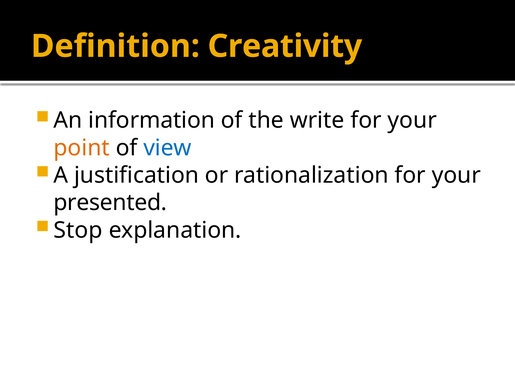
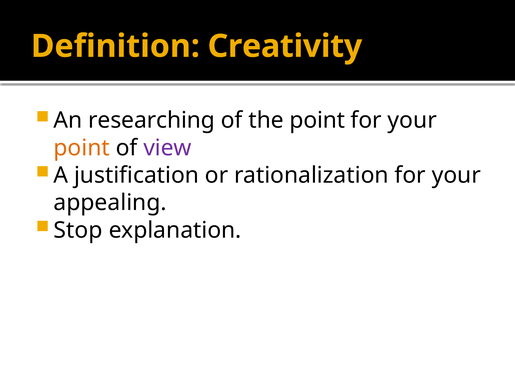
information: information -> researching
the write: write -> point
view colour: blue -> purple
presented: presented -> appealing
